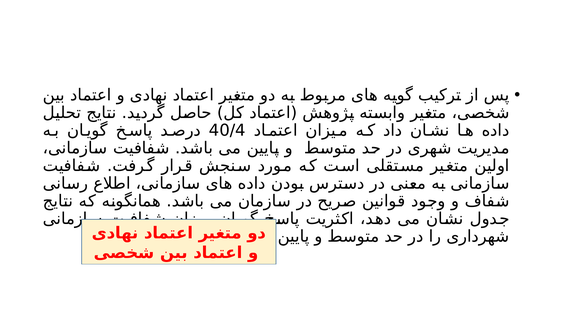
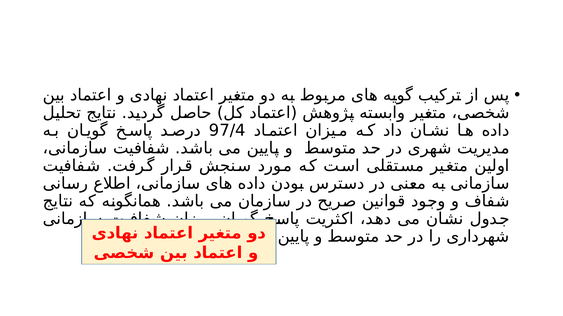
40/4: 40/4 -> 97/4
